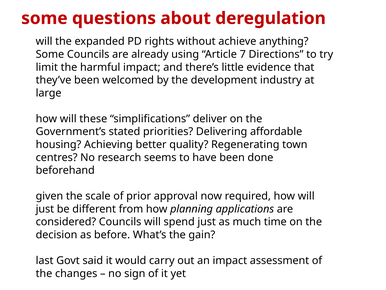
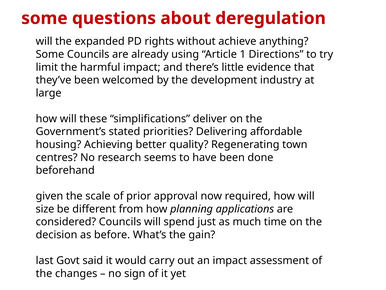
7: 7 -> 1
just at (45, 209): just -> size
